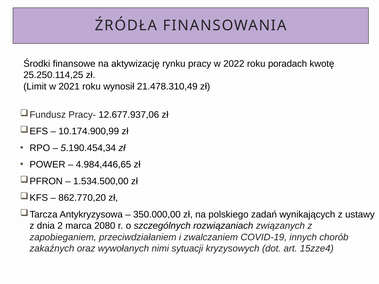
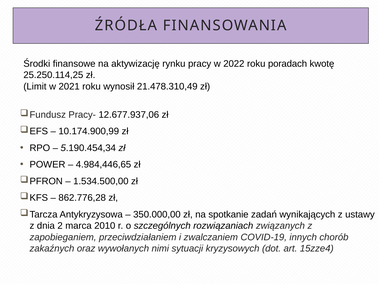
862.770,20: 862.770,20 -> 862.776,28
polskiego: polskiego -> spotkanie
2080: 2080 -> 2010
